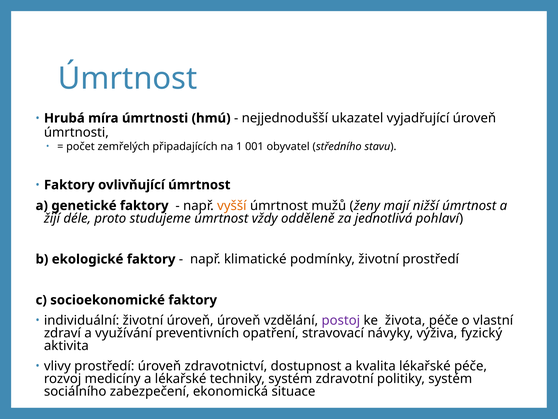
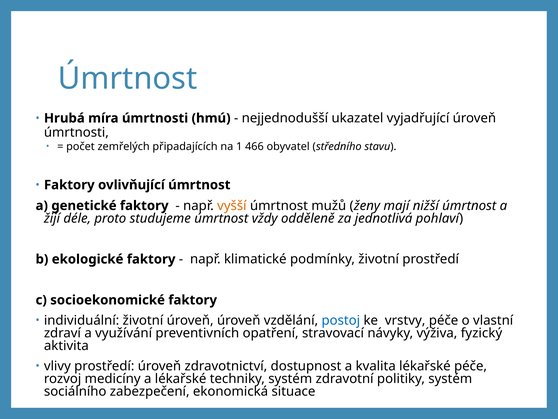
001: 001 -> 466
postoj colour: purple -> blue
života: života -> vrstvy
